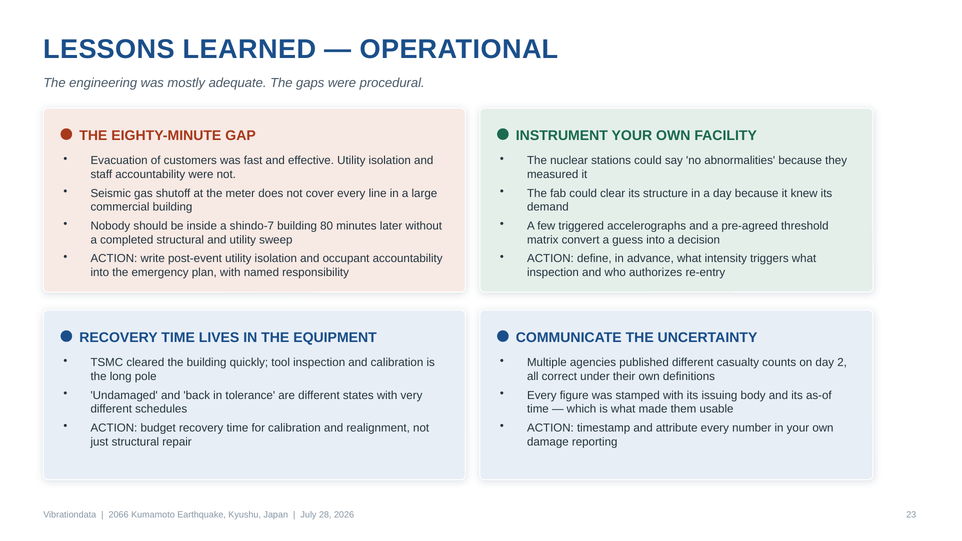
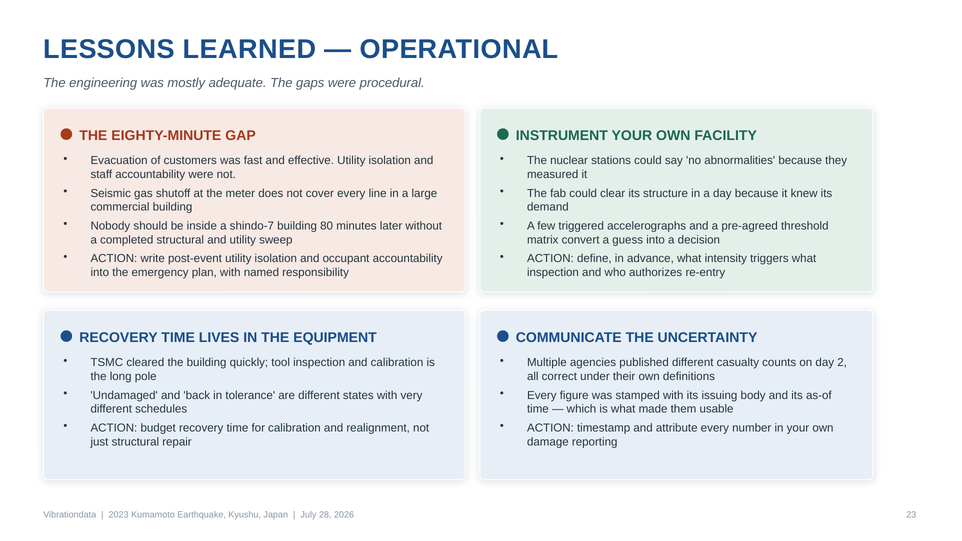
2066: 2066 -> 2023
